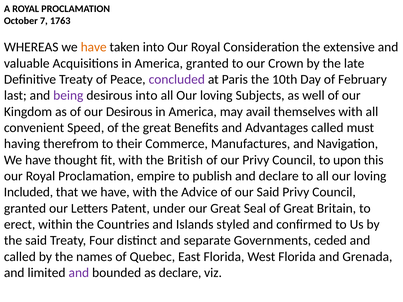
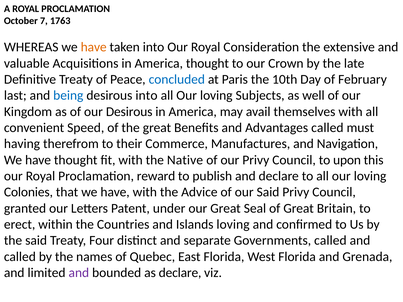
America granted: granted -> thought
concluded colour: purple -> blue
being colour: purple -> blue
British: British -> Native
empire: empire -> reward
Included: Included -> Colonies
Islands styled: styled -> loving
Governments ceded: ceded -> called
